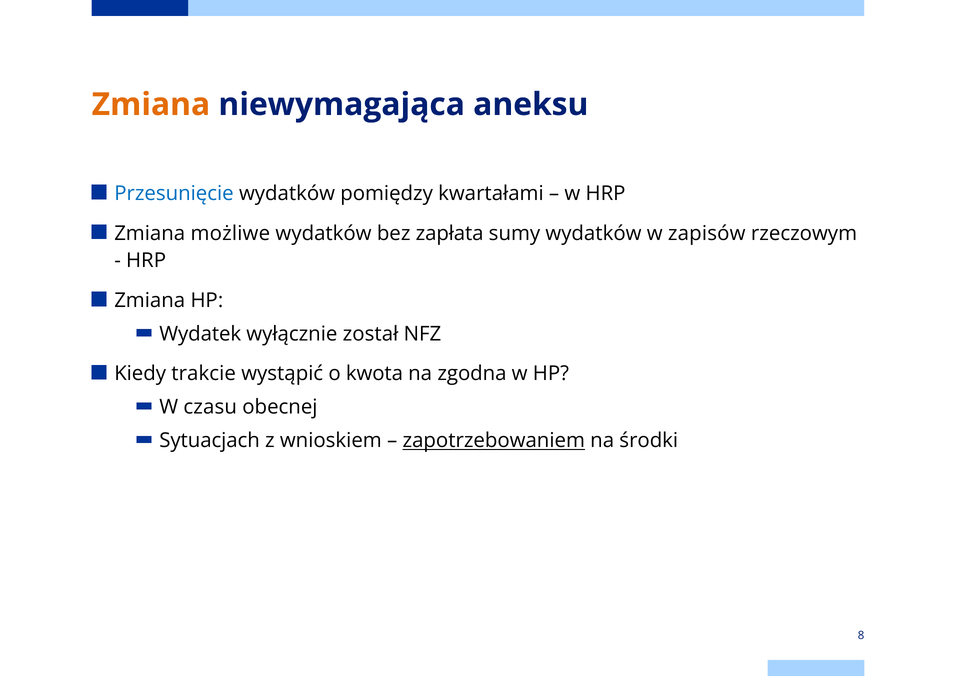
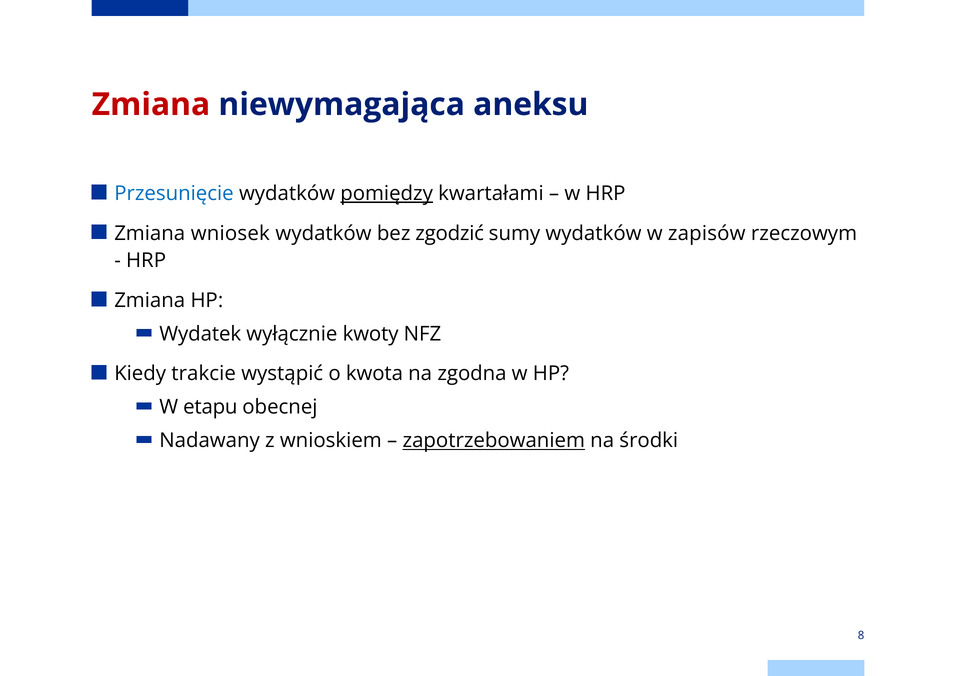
Zmiana at (151, 104) colour: orange -> red
pomiędzy underline: none -> present
możliwe: możliwe -> wniosek
zapłata: zapłata -> zgodzić
został: został -> kwoty
czasu: czasu -> etapu
Sytuacjach: Sytuacjach -> Nadawany
